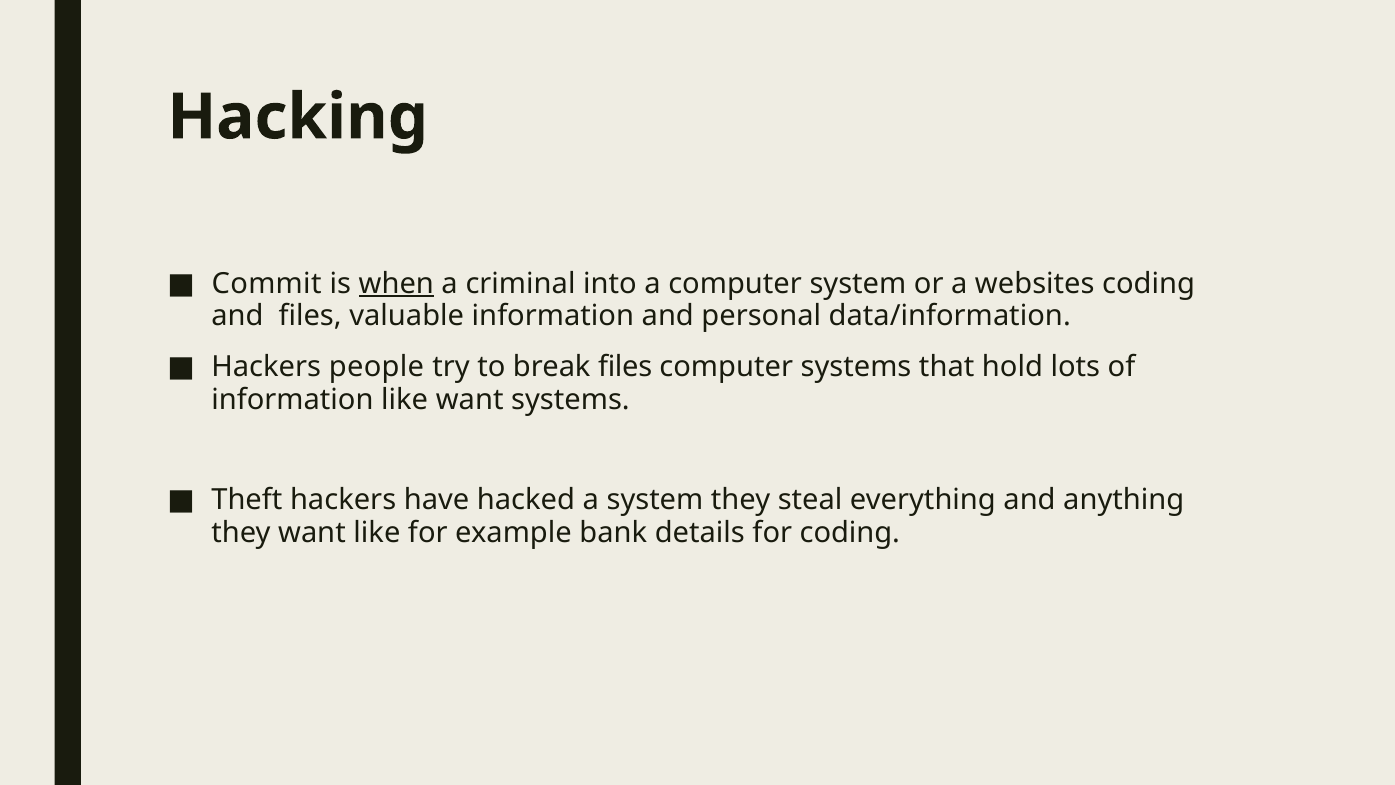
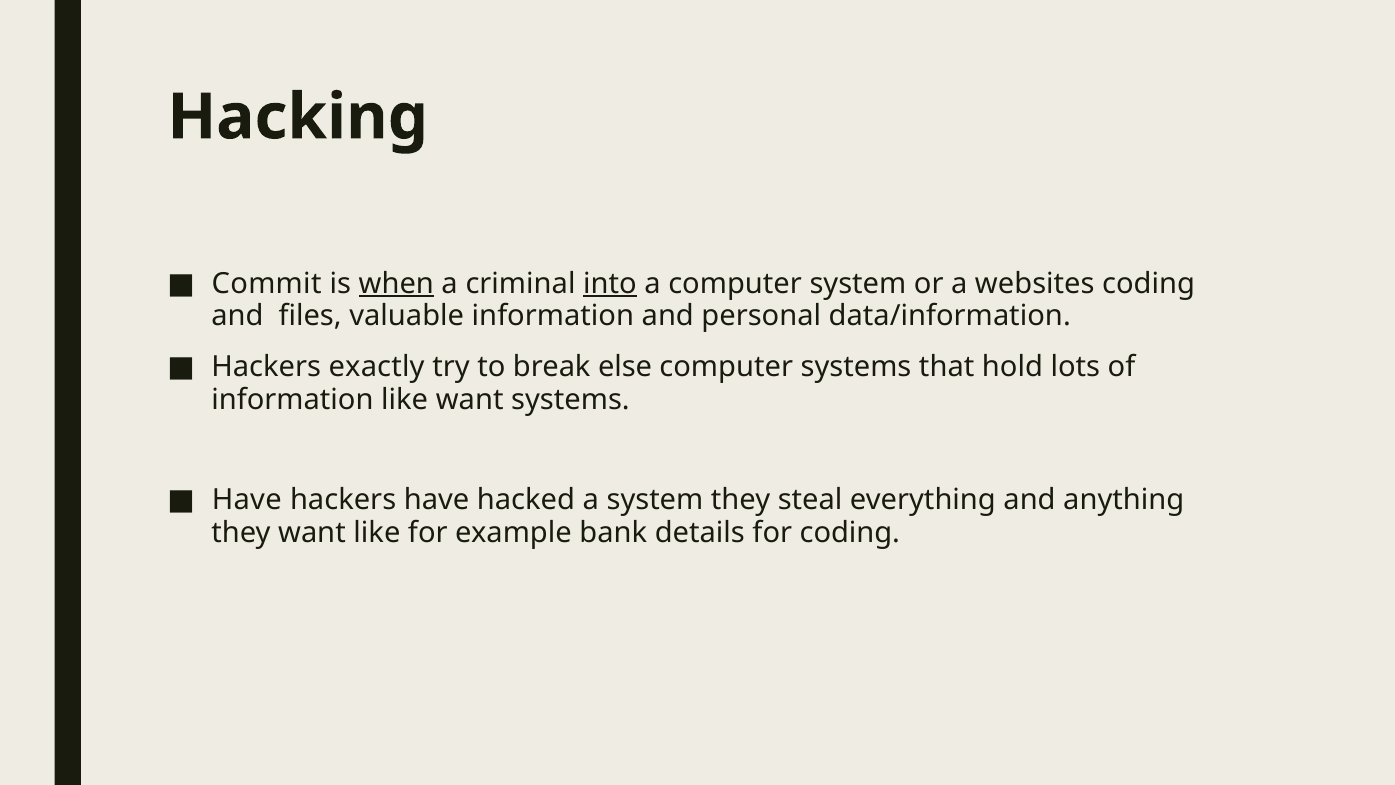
into underline: none -> present
people: people -> exactly
break files: files -> else
Theft at (247, 500): Theft -> Have
